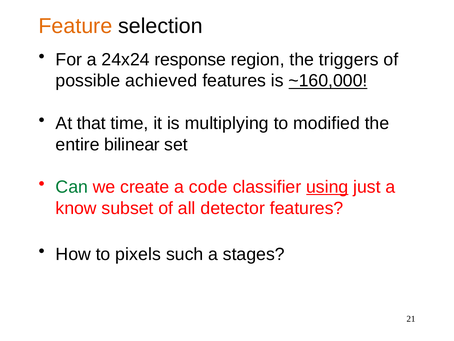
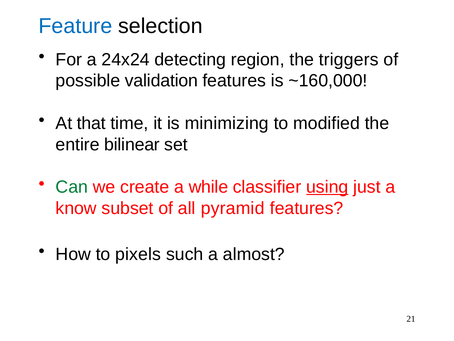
Feature colour: orange -> blue
response: response -> detecting
achieved: achieved -> validation
~160,000 underline: present -> none
multiplying: multiplying -> minimizing
code: code -> while
detector: detector -> pyramid
stages: stages -> almost
